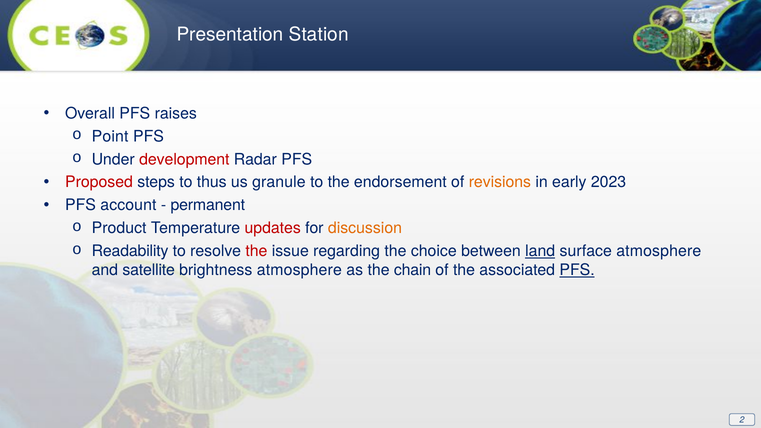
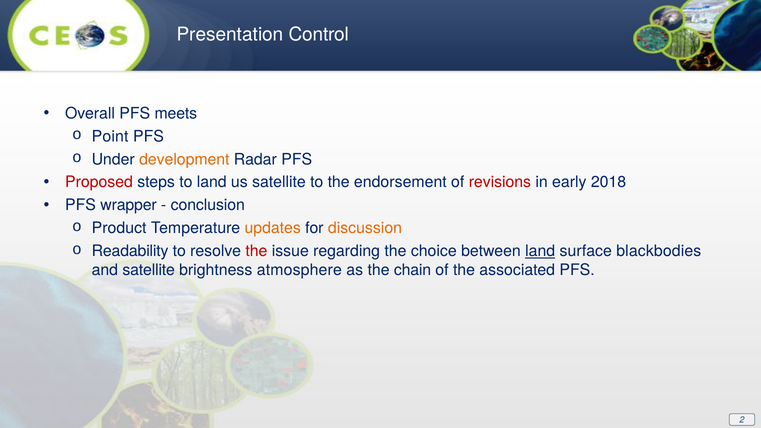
Station: Station -> Control
raises: raises -> meets
development colour: red -> orange
to thus: thus -> land
us granule: granule -> satellite
revisions colour: orange -> red
2023: 2023 -> 2018
account: account -> wrapper
permanent: permanent -> conclusion
updates colour: red -> orange
surface atmosphere: atmosphere -> blackbodies
PFS at (577, 270) underline: present -> none
